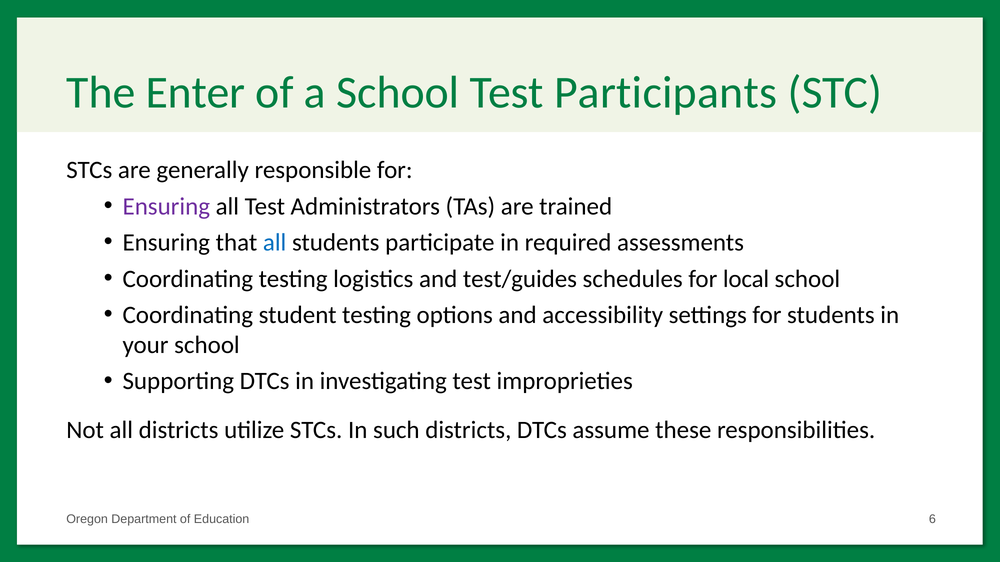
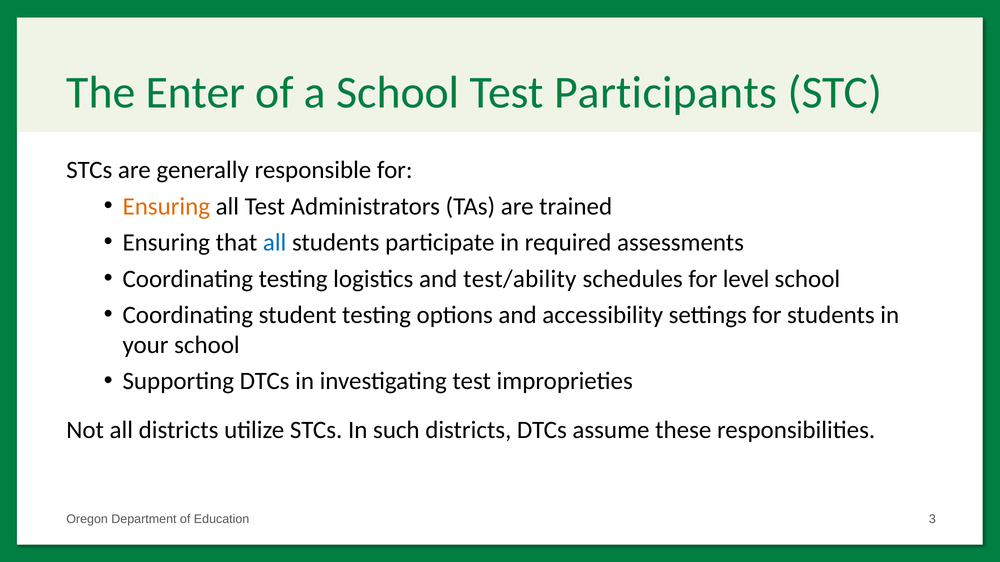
Ensuring at (166, 206) colour: purple -> orange
test/guides: test/guides -> test/ability
local: local -> level
6: 6 -> 3
